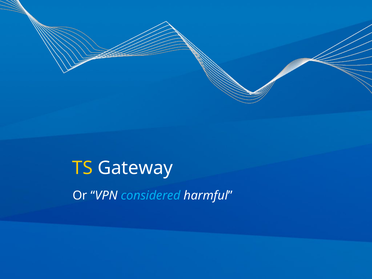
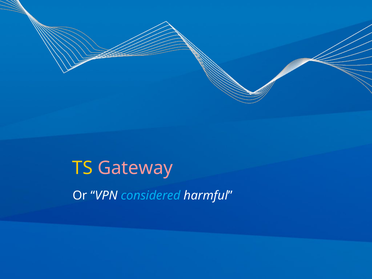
Gateway colour: white -> pink
